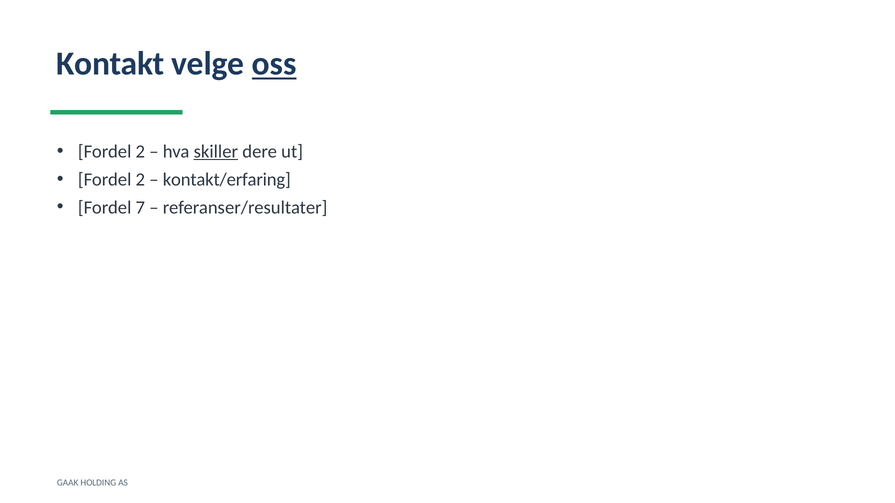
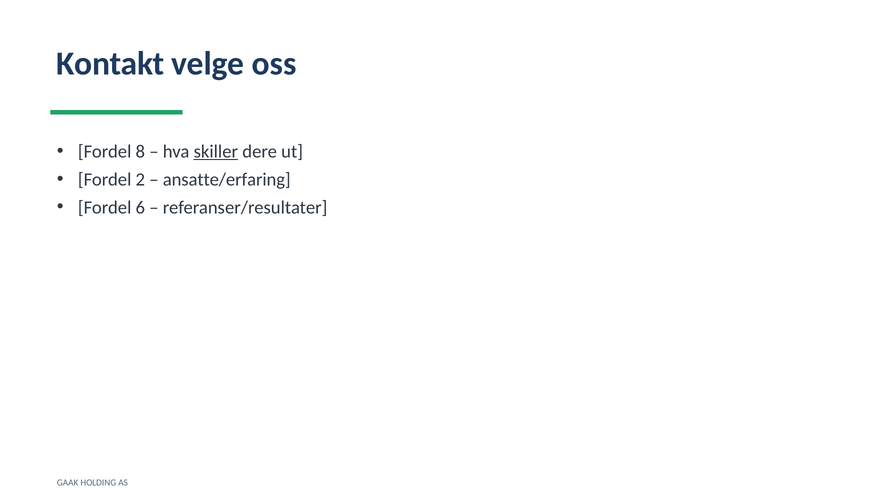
oss underline: present -> none
2 at (140, 152): 2 -> 8
kontakt/erfaring: kontakt/erfaring -> ansatte/erfaring
7: 7 -> 6
